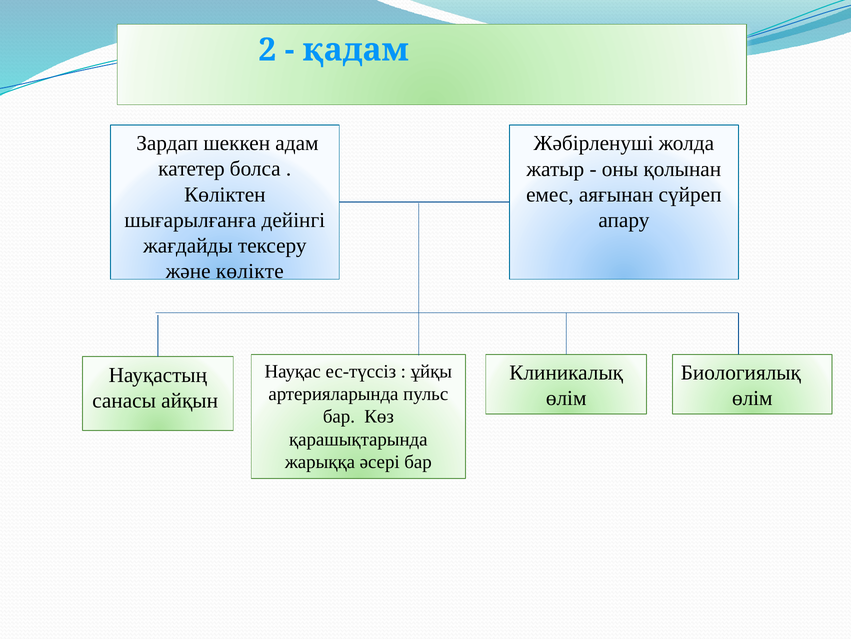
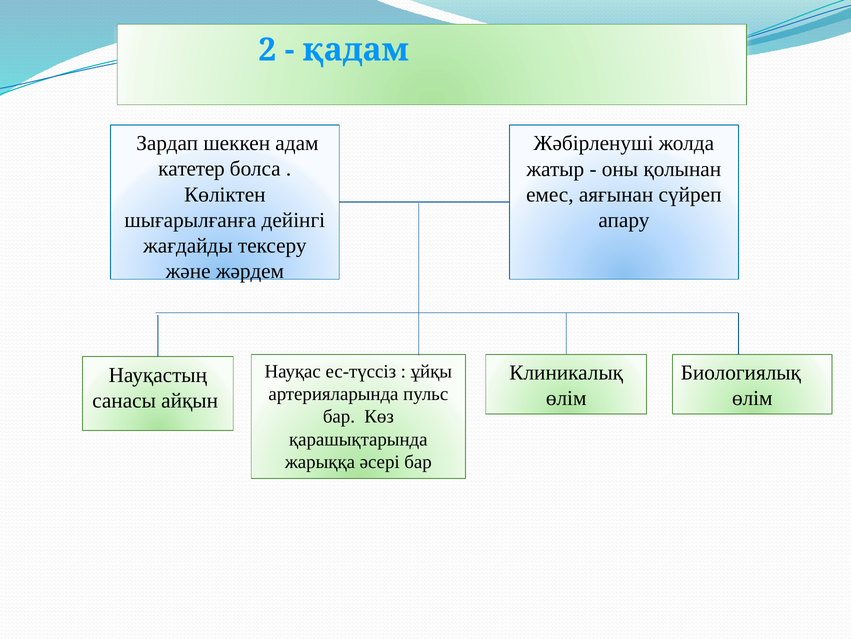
көлікте: көлікте -> жәрдем
